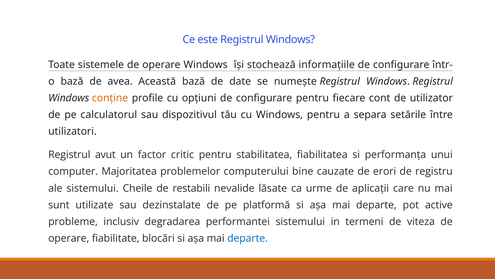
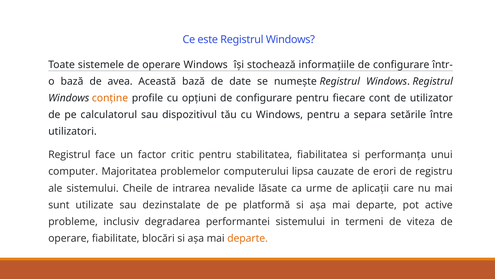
avut: avut -> face
bine: bine -> lipsa
restabili: restabili -> intrarea
departe at (248, 238) colour: blue -> orange
